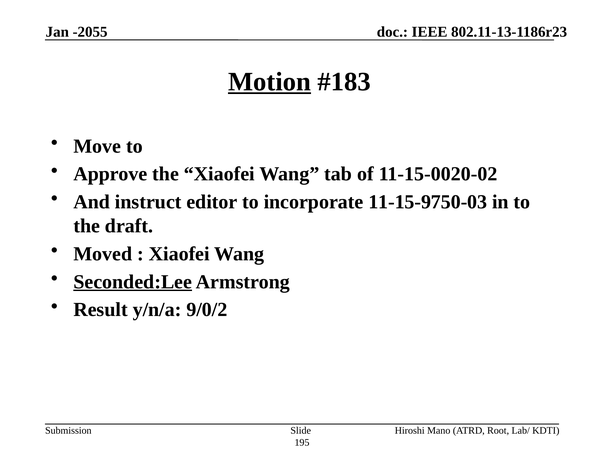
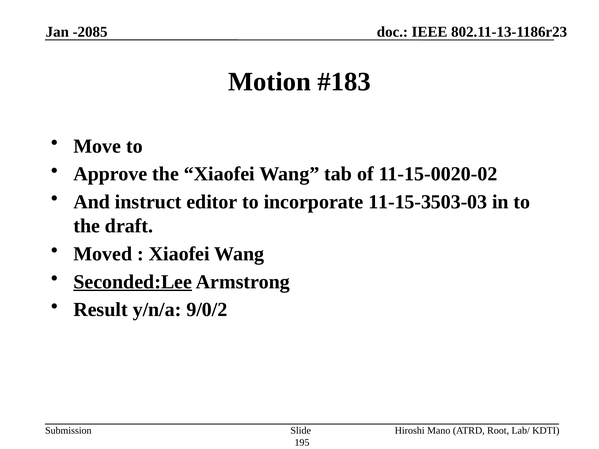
-2055: -2055 -> -2085
Motion underline: present -> none
11-15-9750-03: 11-15-9750-03 -> 11-15-3503-03
